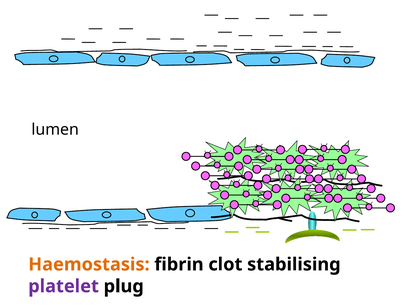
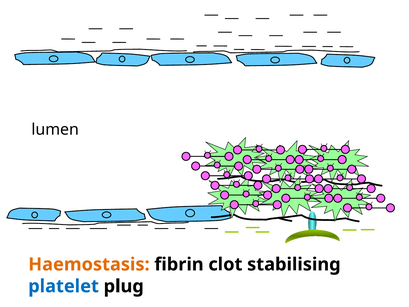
platelet colour: purple -> blue
